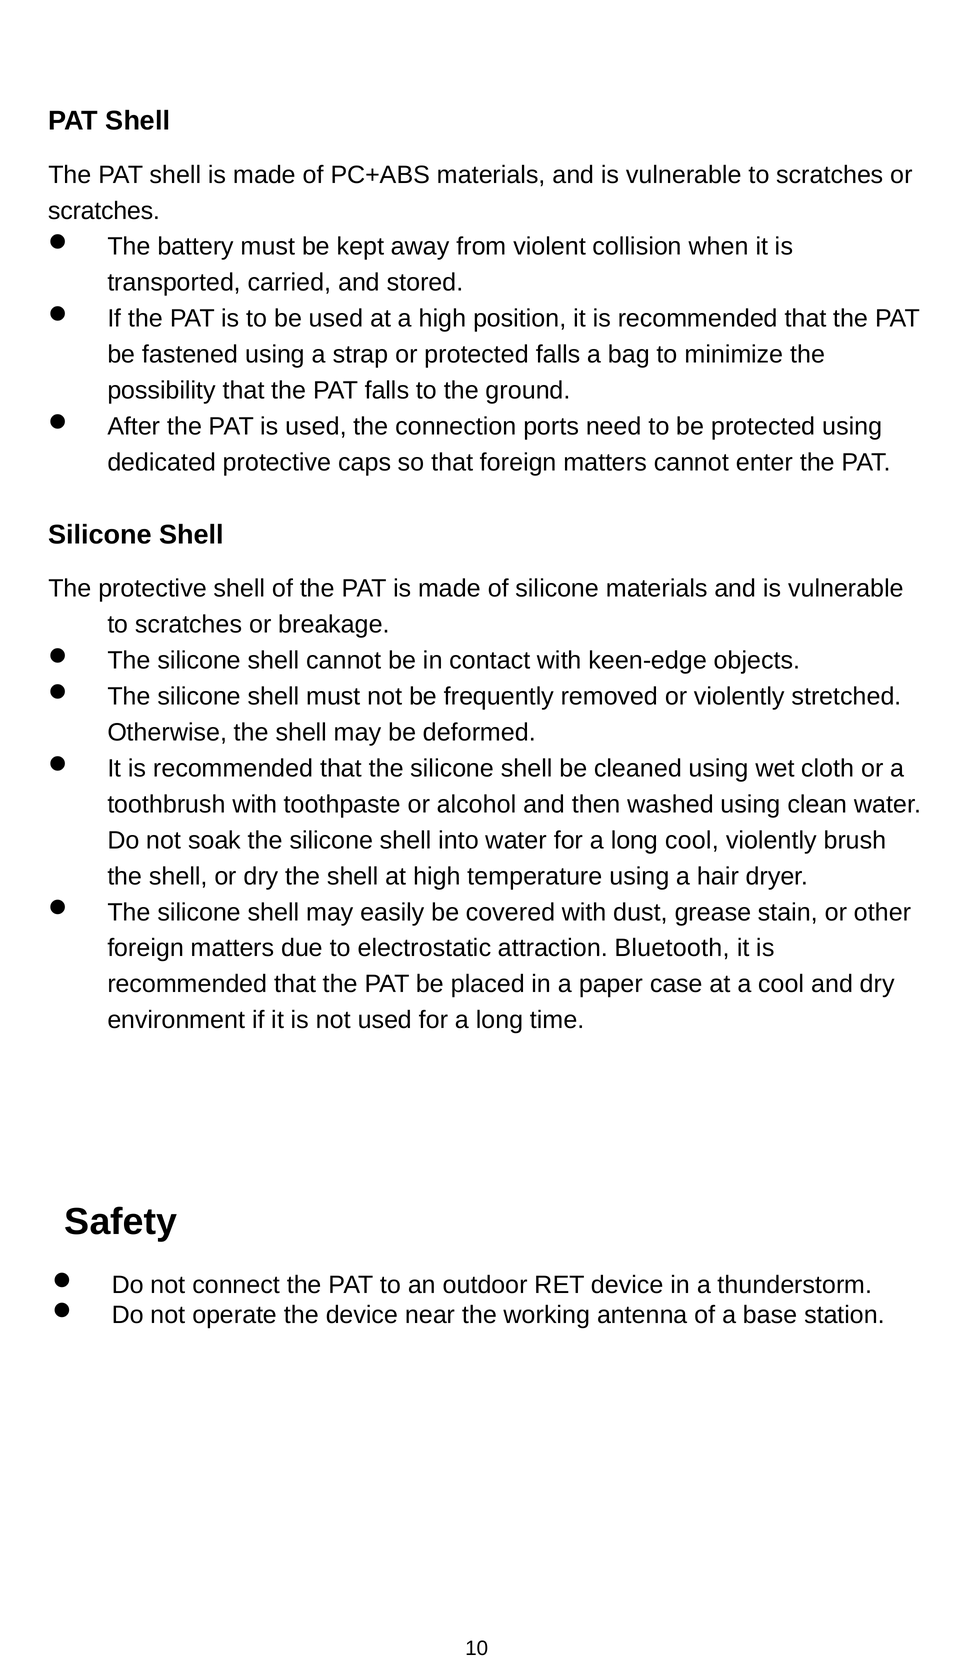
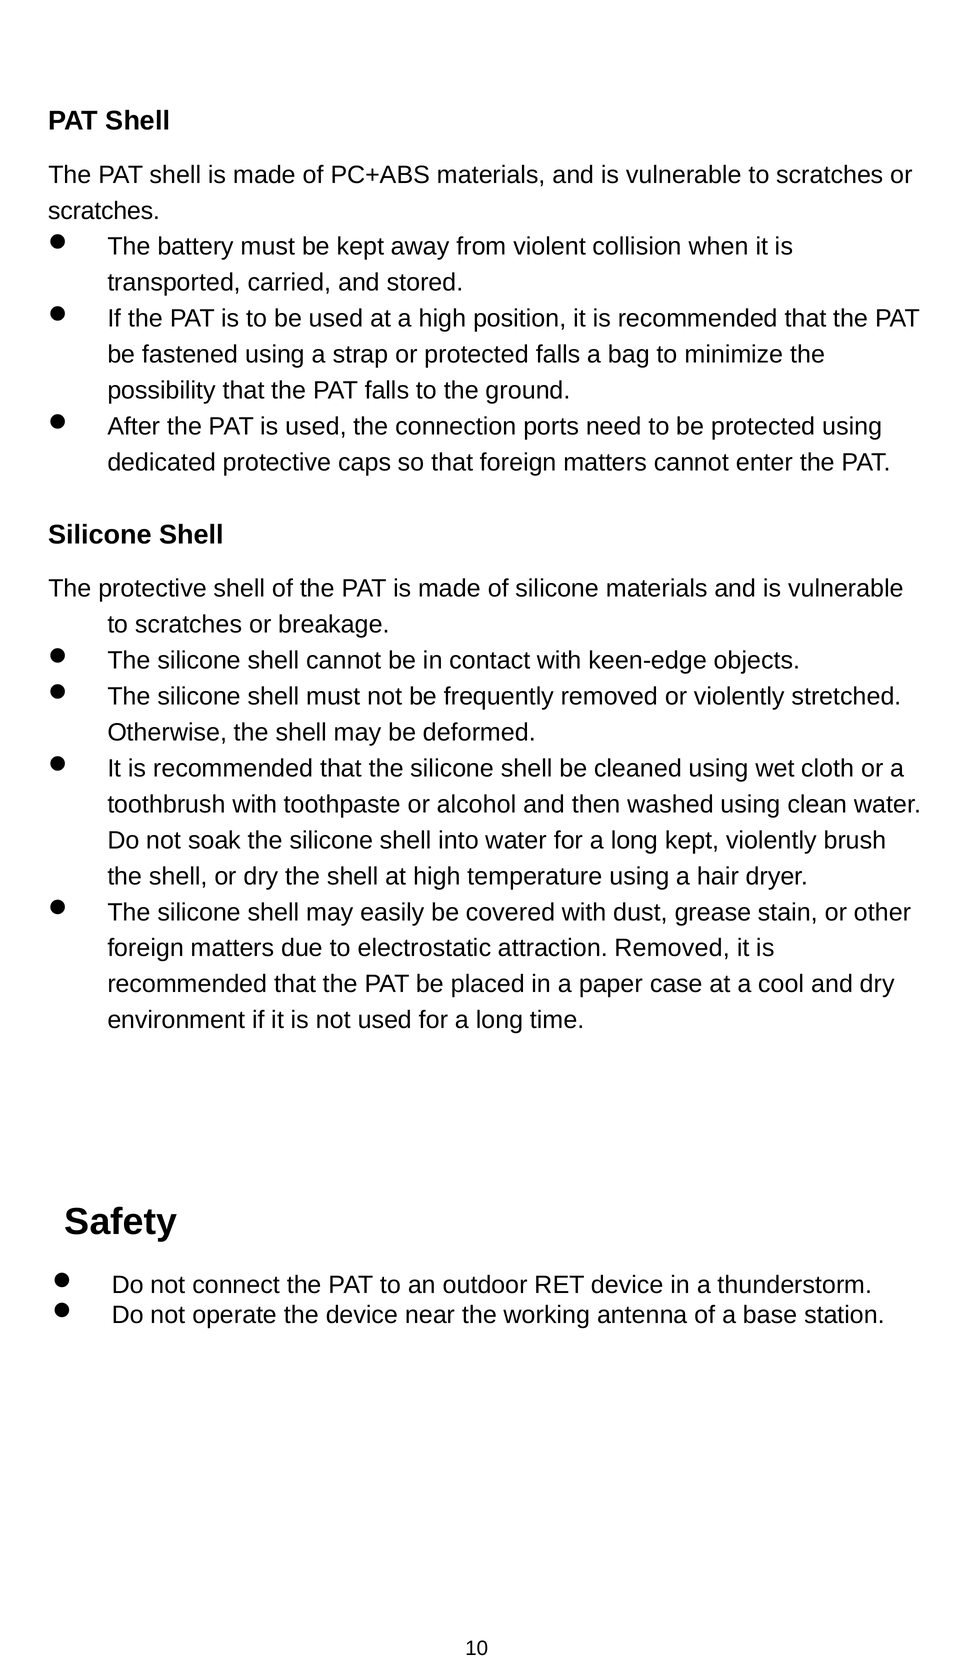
long cool: cool -> kept
attraction Bluetooth: Bluetooth -> Removed
